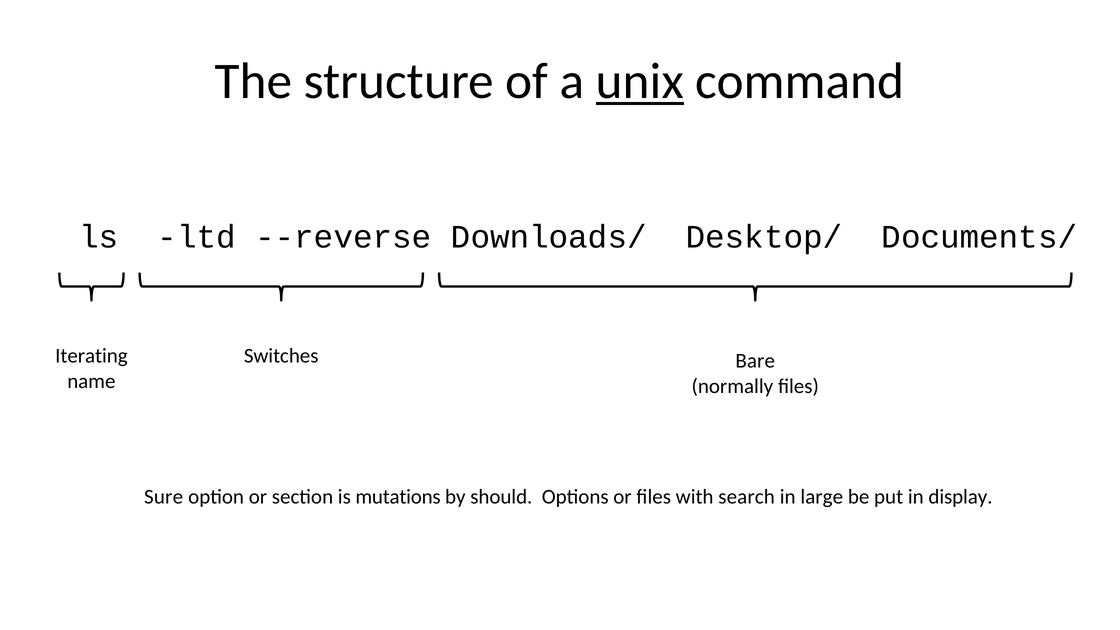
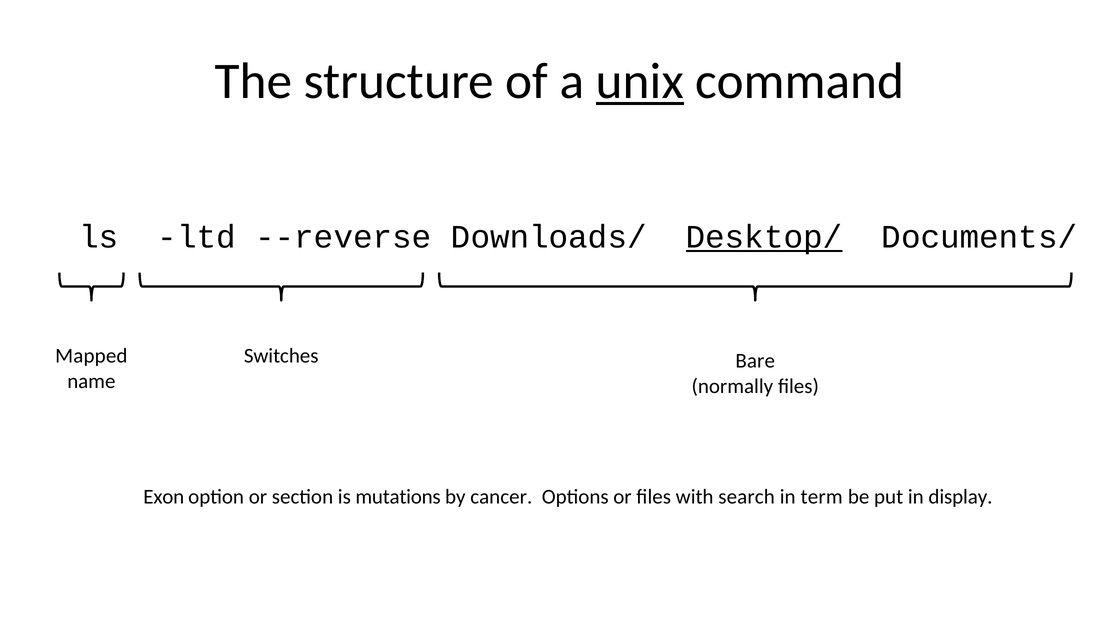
Desktop/ underline: none -> present
Iterating: Iterating -> Mapped
Sure: Sure -> Exon
should: should -> cancer
large: large -> term
